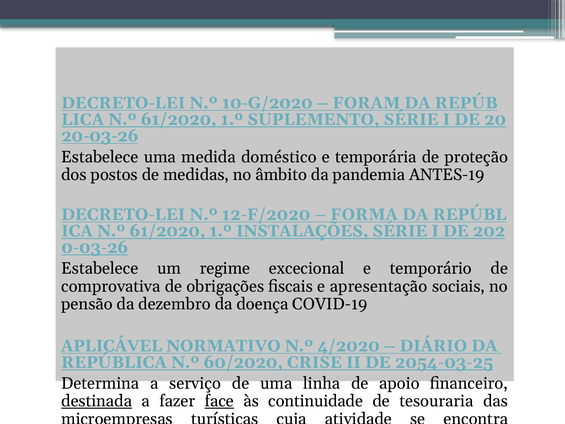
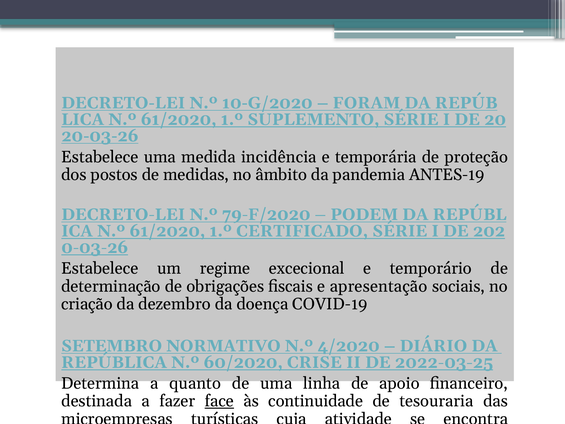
doméstico: doméstico -> incidência
12-F/2020: 12-F/2020 -> 79-F/2020
FORMA: FORMA -> PODEM
INSTALAÇÕES: INSTALAÇÕES -> CERTIFICADO
comprovativa: comprovativa -> determinação
pensão: pensão -> criação
APLICÁVEL: APLICÁVEL -> SETEMBRO
2054-03-25: 2054-03-25 -> 2022-03-25
serviço: serviço -> quanto
destinada underline: present -> none
